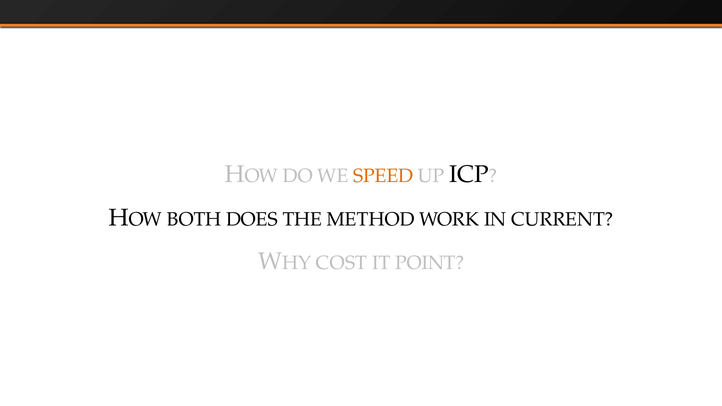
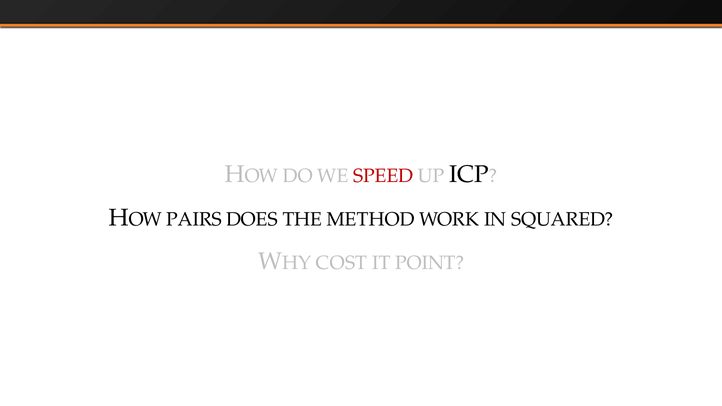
SPEED colour: orange -> red
BOTH: BOTH -> PAIRS
CURRENT: CURRENT -> SQUARED
